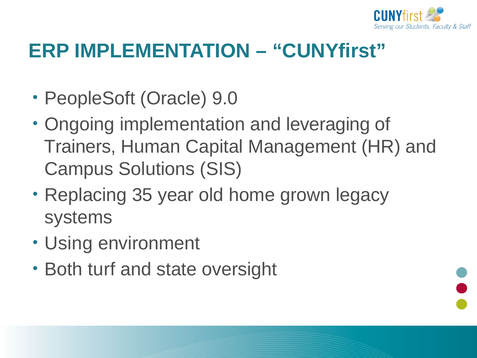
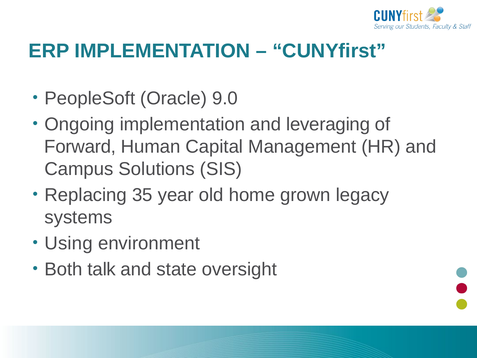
Trainers: Trainers -> Forward
turf: turf -> talk
